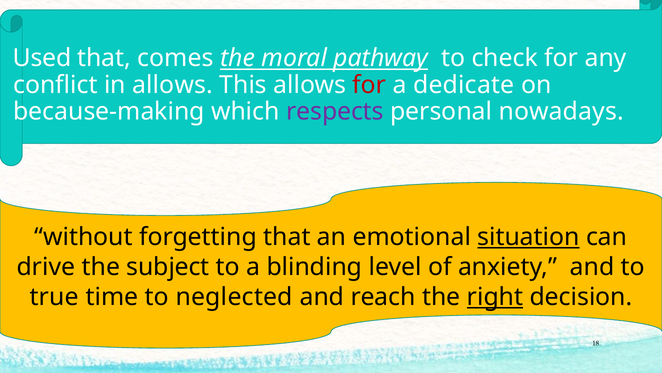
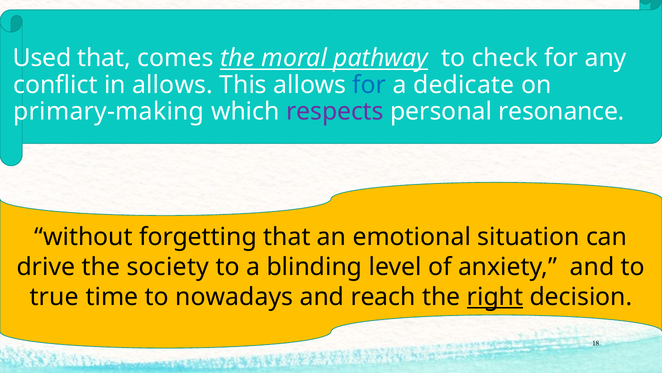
for at (369, 85) colour: red -> blue
because-making: because-making -> primary-making
nowadays: nowadays -> resonance
situation underline: present -> none
subject: subject -> society
neglected: neglected -> nowadays
